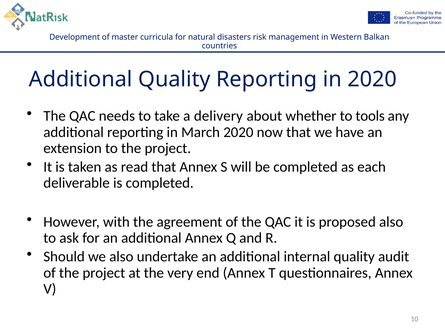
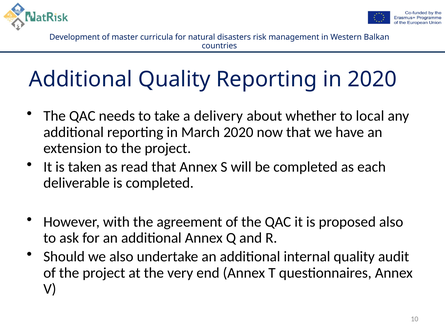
tools: tools -> local
